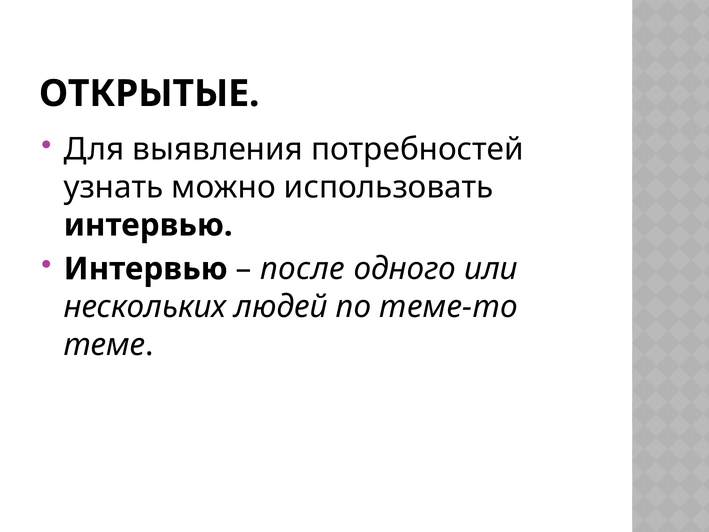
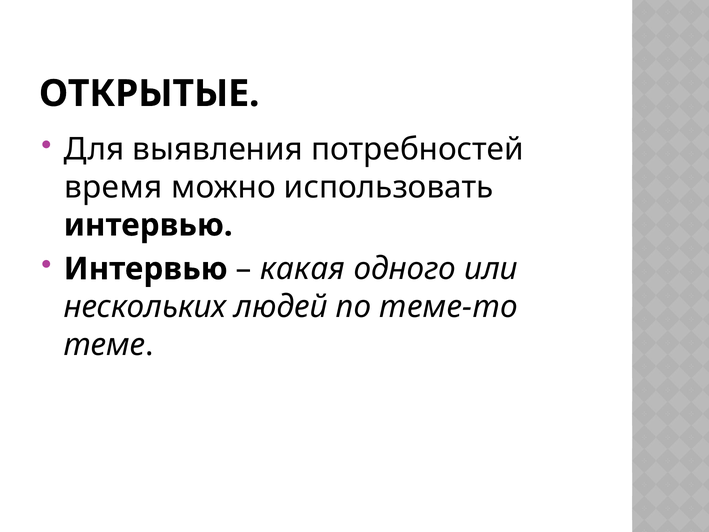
узнать: узнать -> время
после: после -> какая
